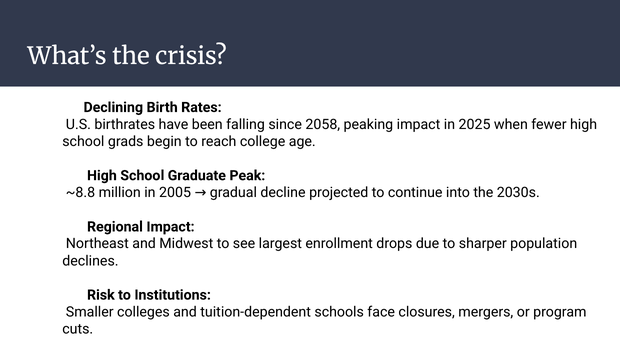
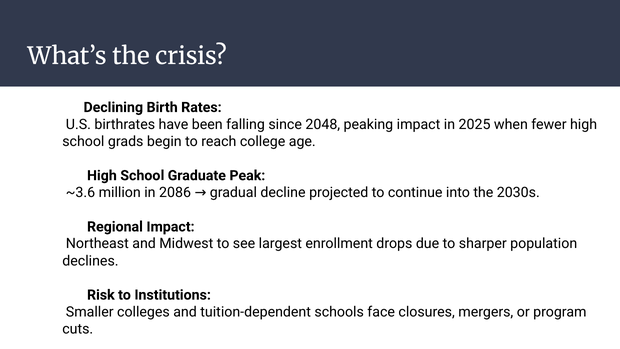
2058: 2058 -> 2048
~8.8: ~8.8 -> ~3.6
2005: 2005 -> 2086
